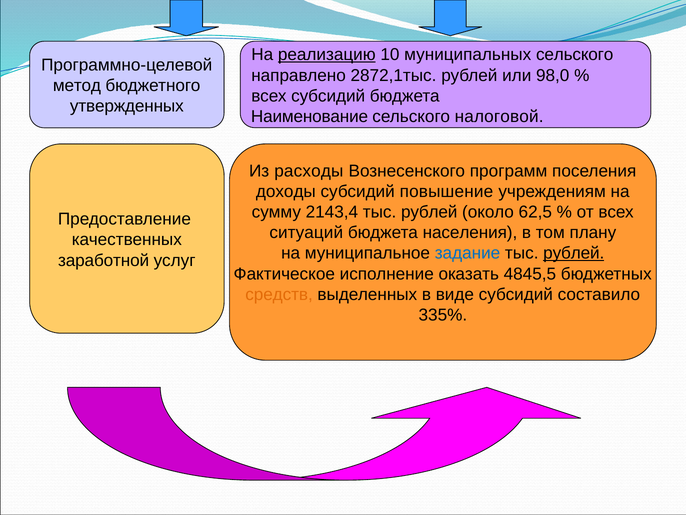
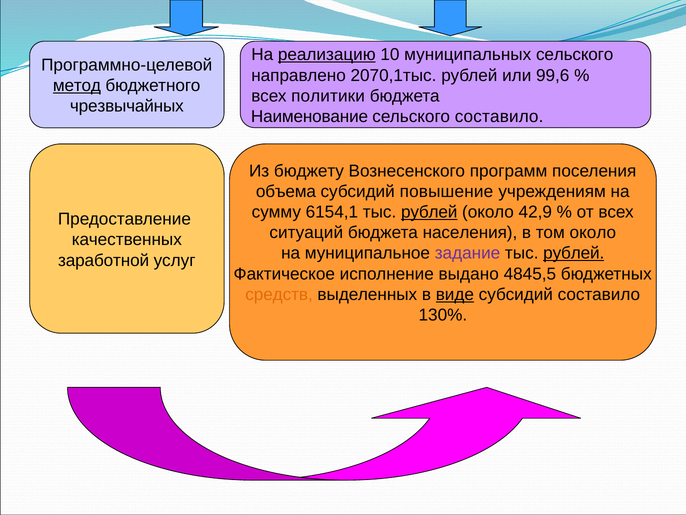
2872,1тыс: 2872,1тыс -> 2070,1тыс
98,0: 98,0 -> 99,6
метод underline: none -> present
всех субсидий: субсидий -> политики
утвержденных: утвержденных -> чрезвычайных
сельского налоговой: налоговой -> составило
расходы: расходы -> бюджету
доходы: доходы -> объема
2143,4: 2143,4 -> 6154,1
рублей at (429, 212) underline: none -> present
62,5: 62,5 -> 42,9
том плану: плану -> около
задание colour: blue -> purple
оказать: оказать -> выдано
виде underline: none -> present
335%: 335% -> 130%
